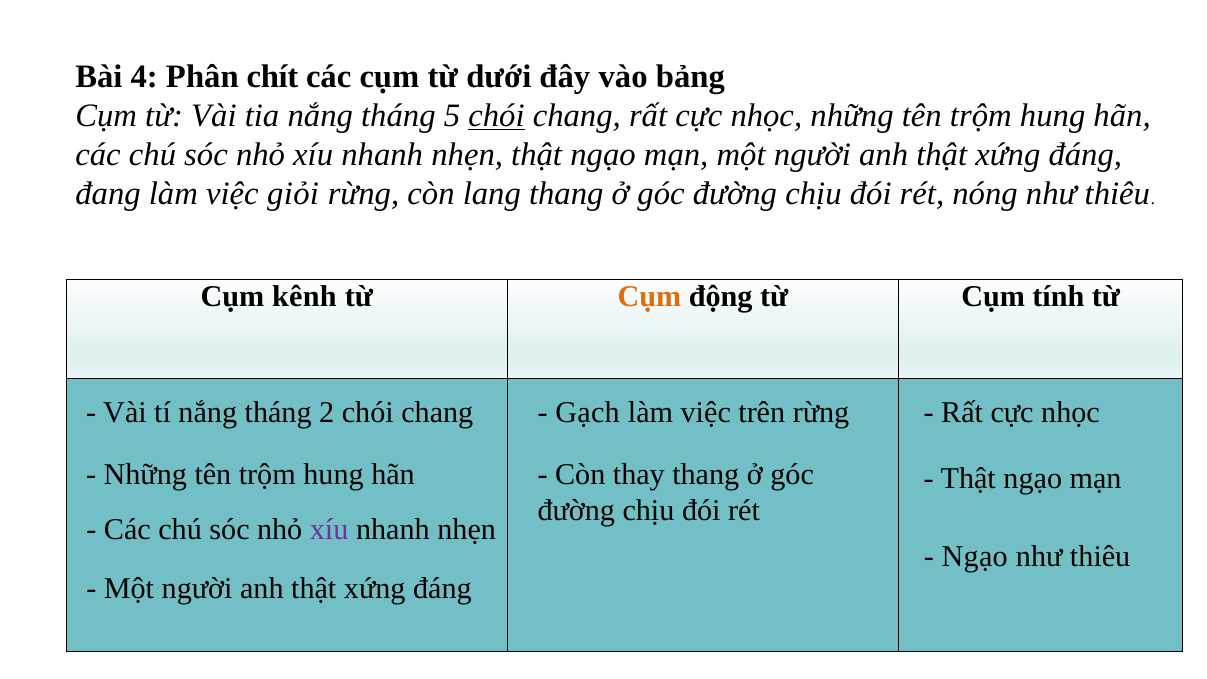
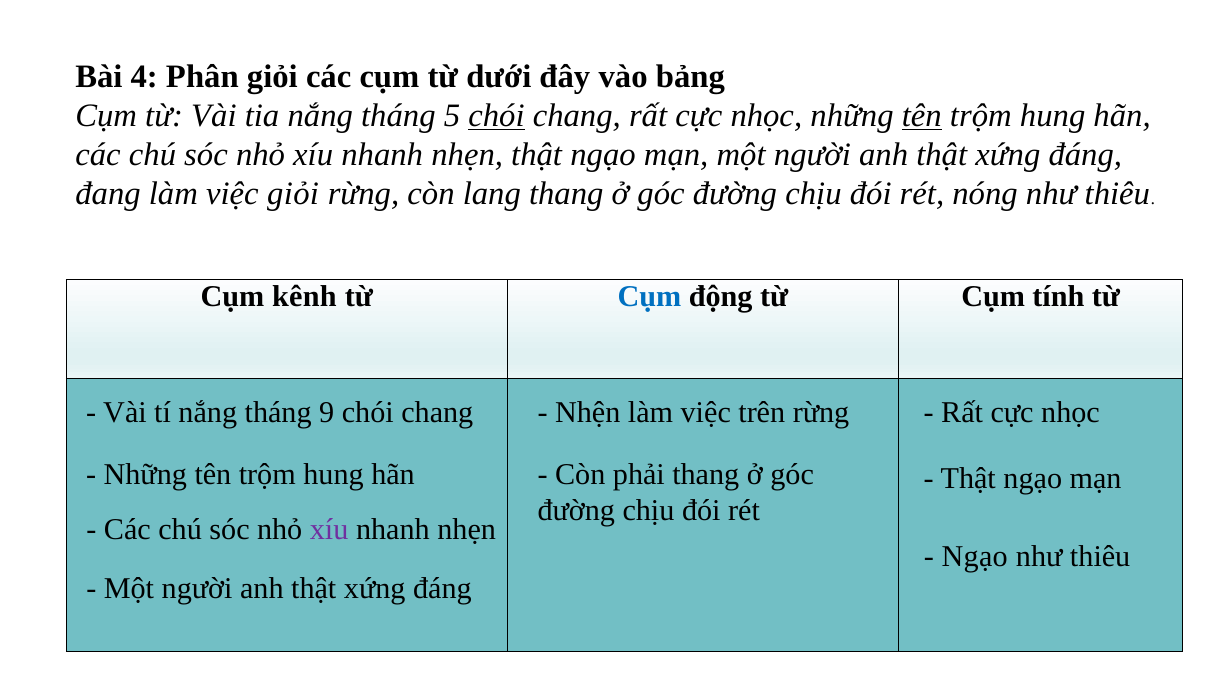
Phân chít: chít -> giỏi
tên at (922, 115) underline: none -> present
Cụm at (649, 297) colour: orange -> blue
2: 2 -> 9
Gạch: Gạch -> Nhện
thay: thay -> phải
